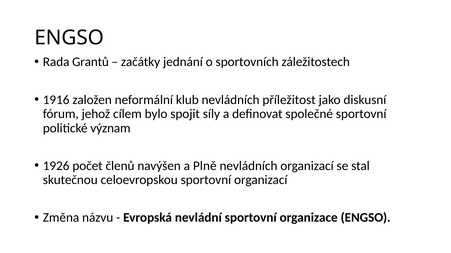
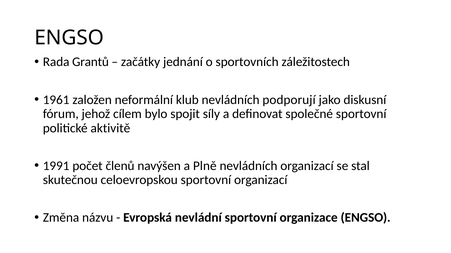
1916: 1916 -> 1961
příležitost: příležitost -> podporují
význam: význam -> aktivitě
1926: 1926 -> 1991
